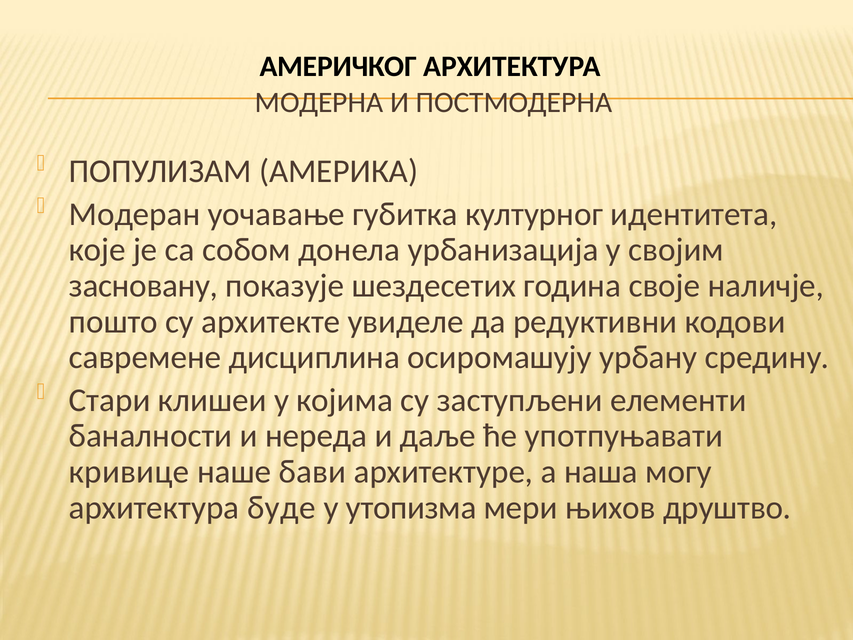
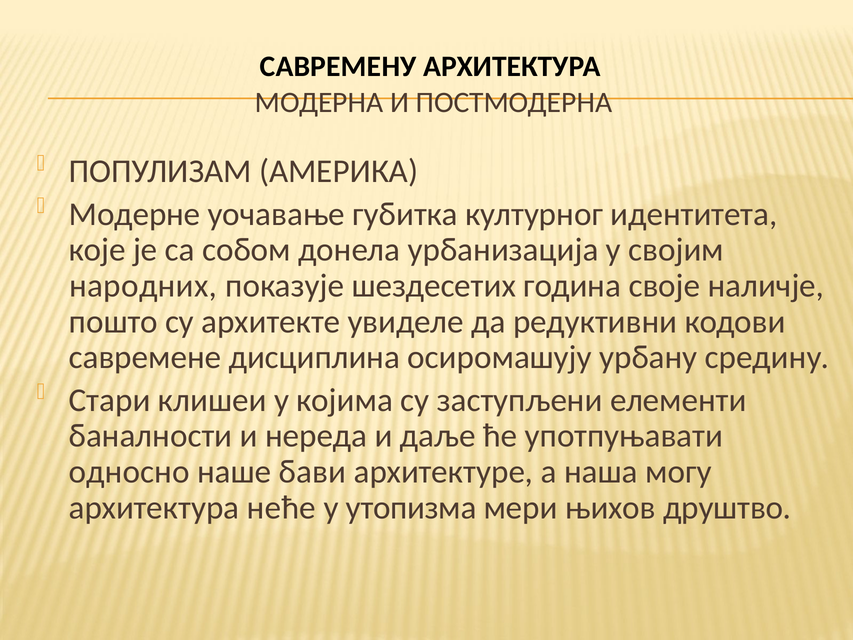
АМЕРИЧКОГ: АМЕРИЧКОГ -> САВРЕМЕНУ
Модеран: Модеран -> Модерне
засновану: засновану -> народних
кривице: кривице -> односно
буде: буде -> неће
